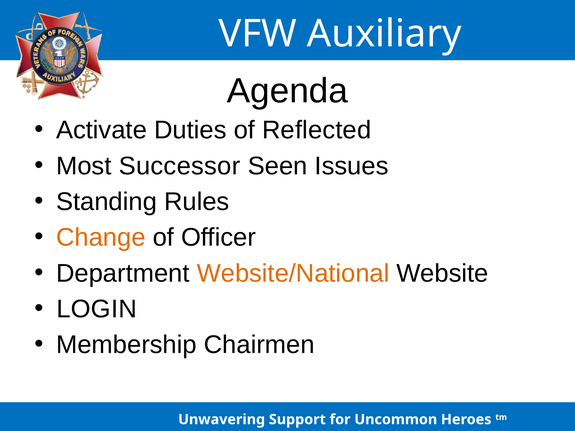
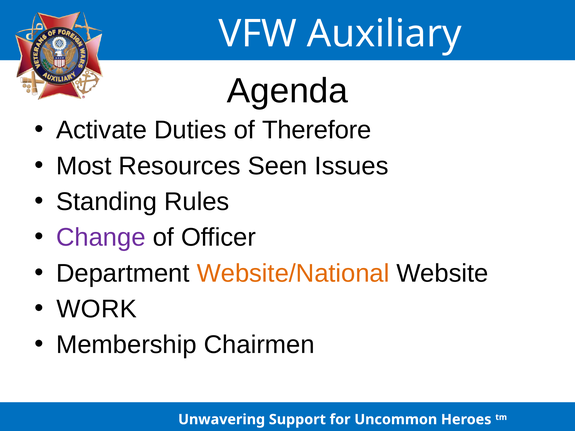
Reflected: Reflected -> Therefore
Successor: Successor -> Resources
Change colour: orange -> purple
LOGIN: LOGIN -> WORK
